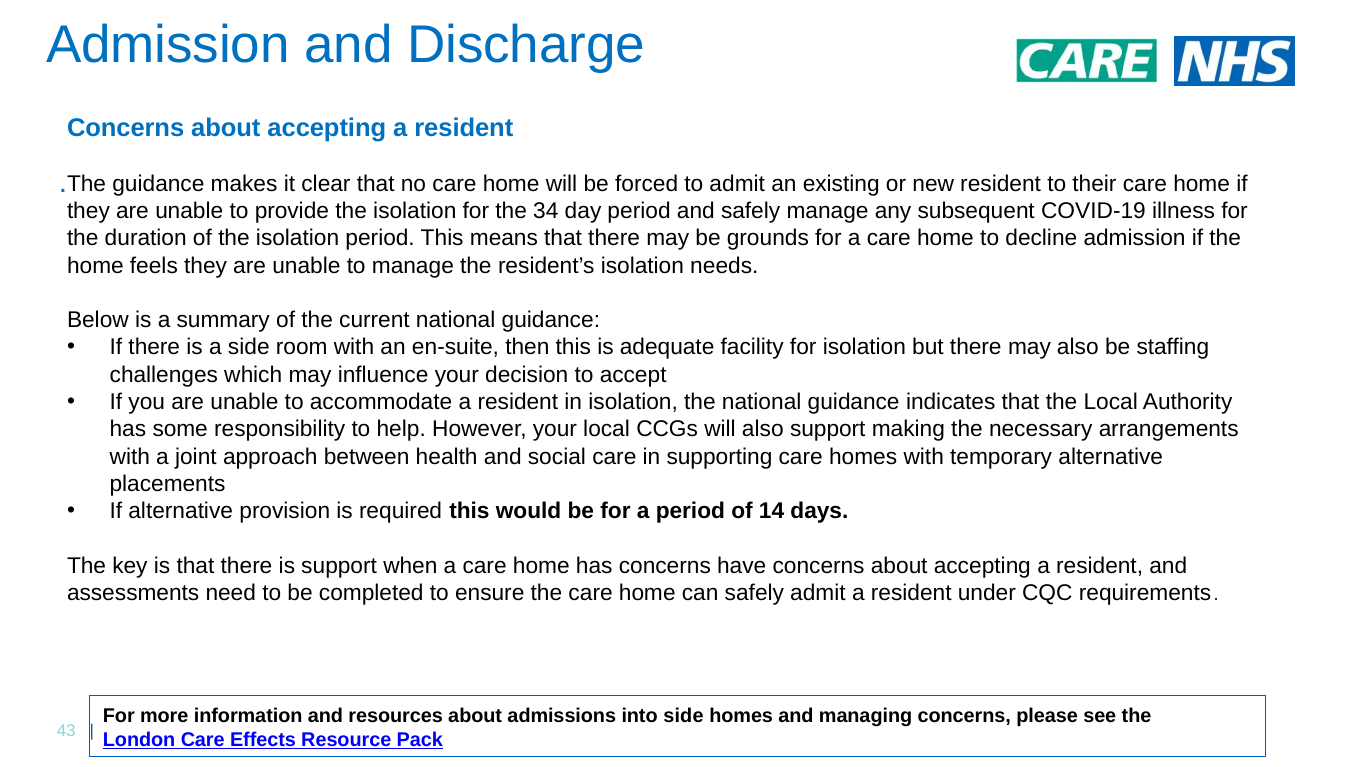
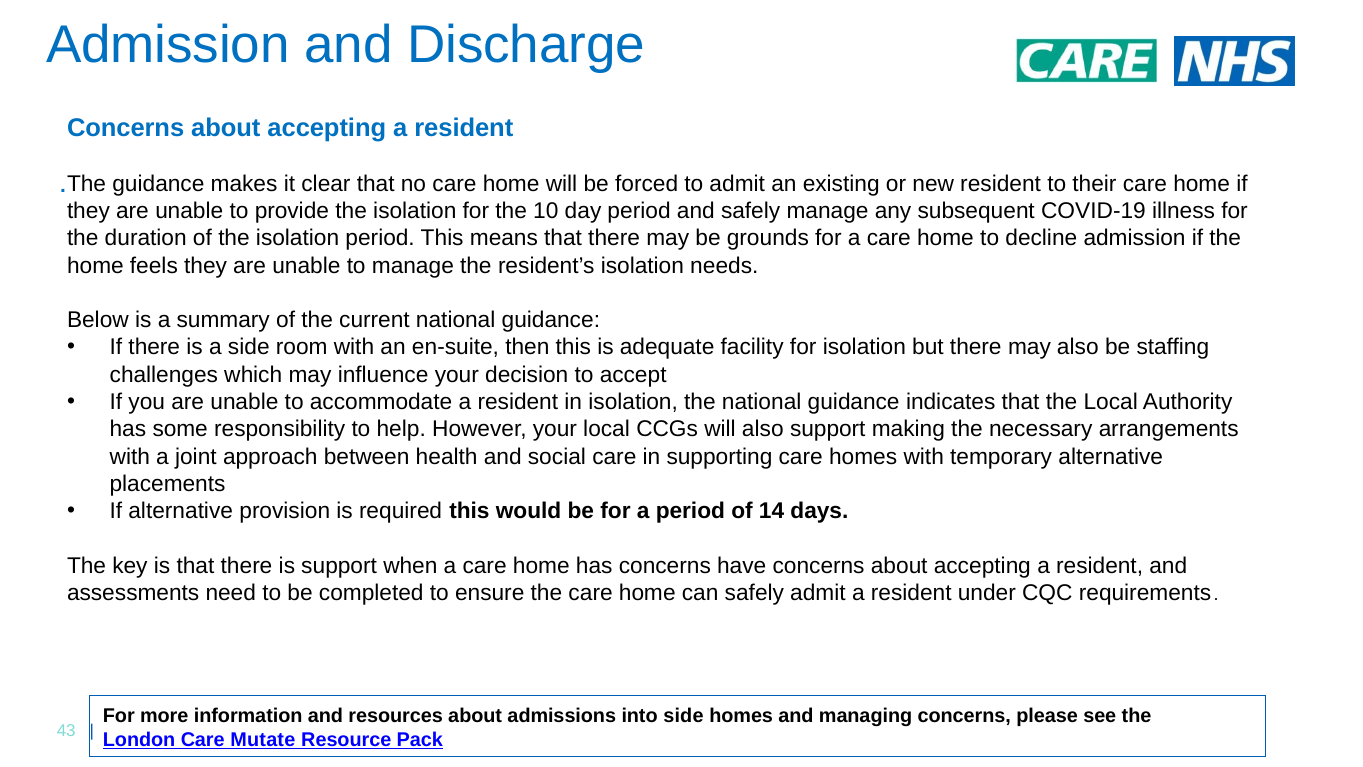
34: 34 -> 10
Effects: Effects -> Mutate
